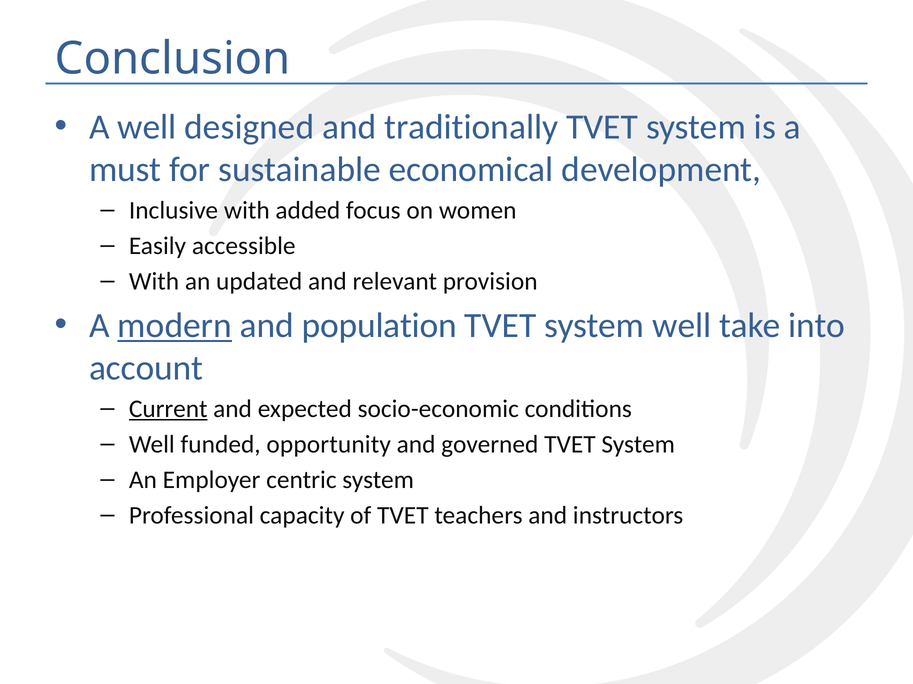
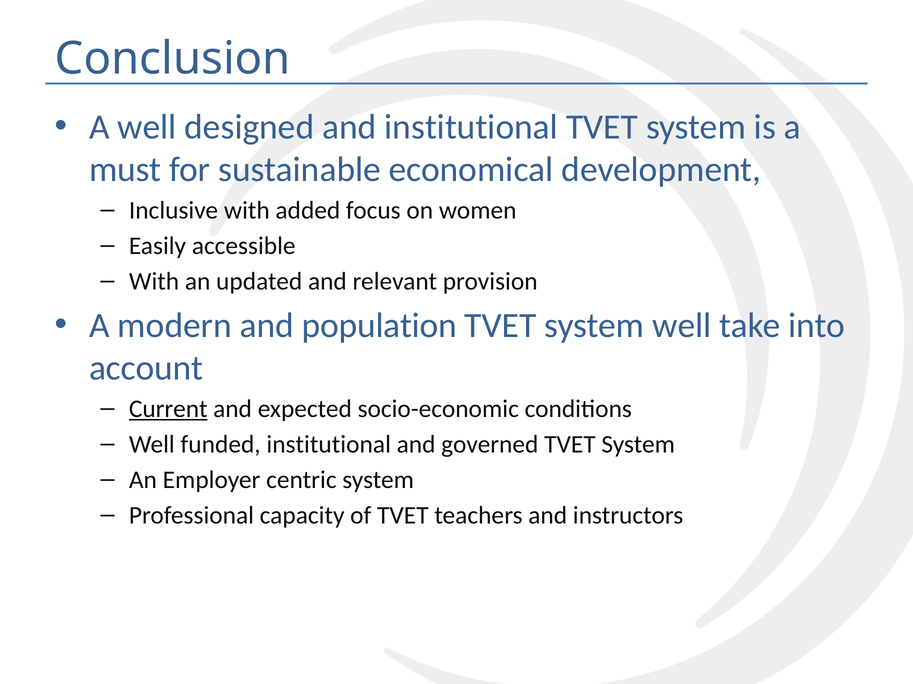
and traditionally: traditionally -> institutional
modern underline: present -> none
funded opportunity: opportunity -> institutional
